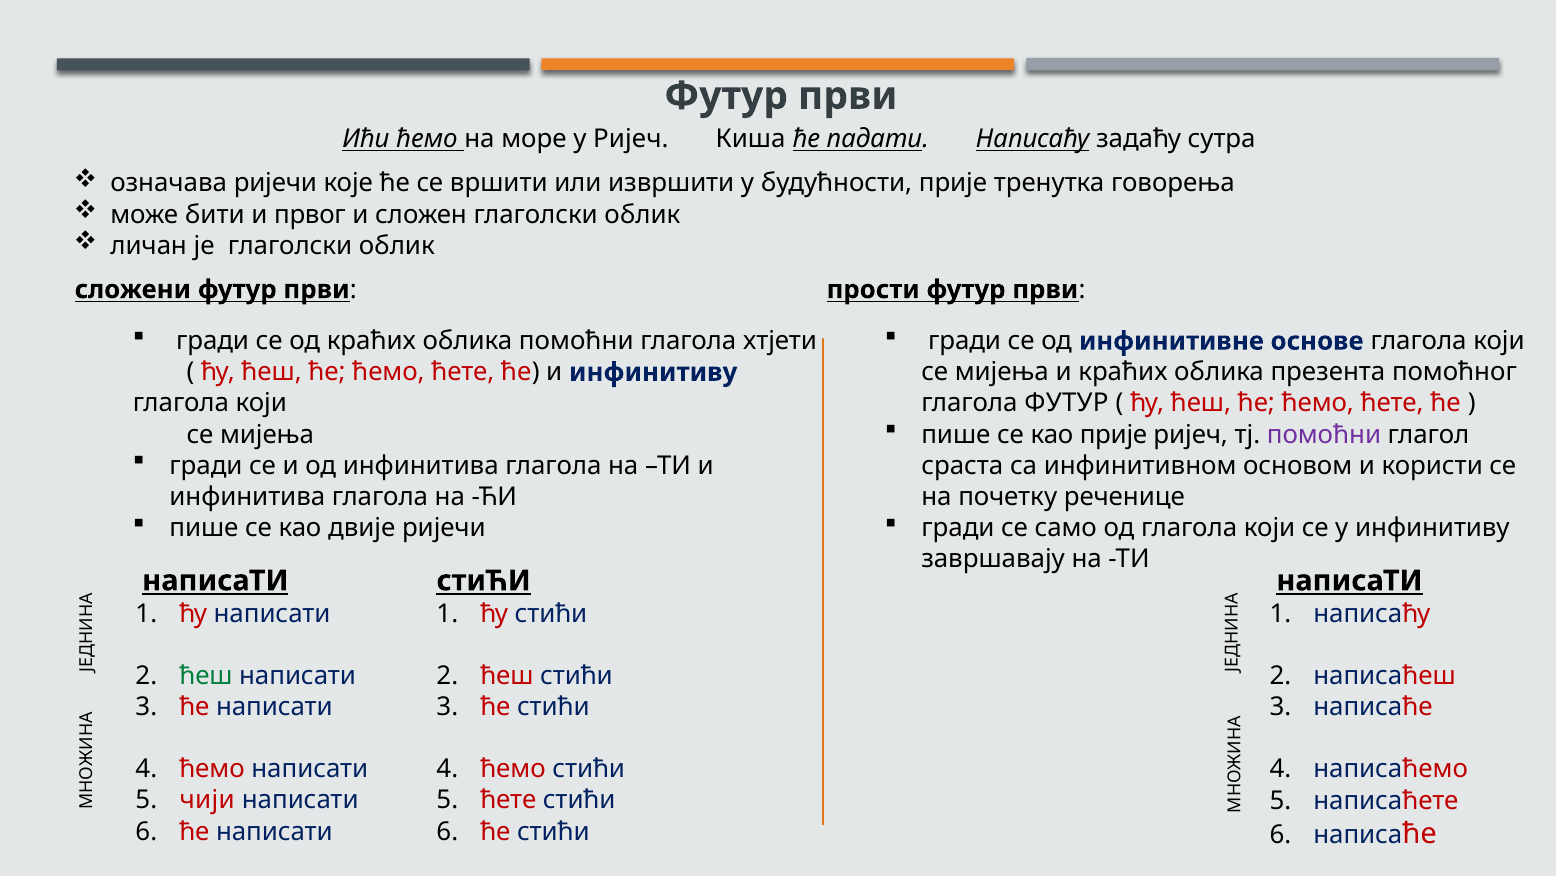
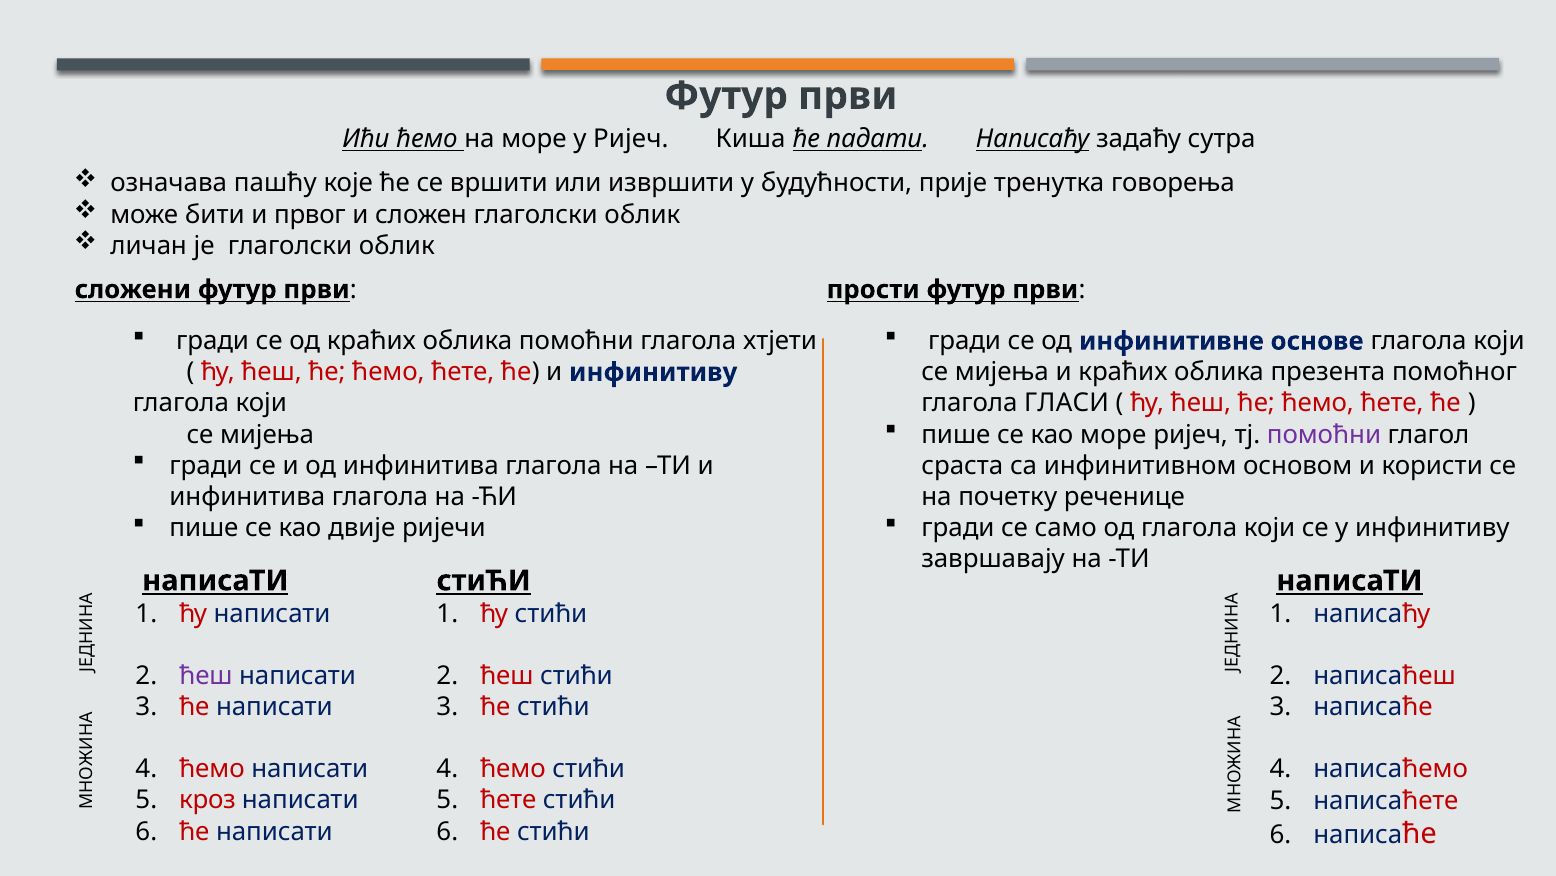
означава ријечи: ријечи -> пашћу
глагола ФУТУР: ФУТУР -> ГЛАСИ
као прије: прије -> море
ћеш at (206, 675) colour: green -> purple
чији: чији -> кроз
